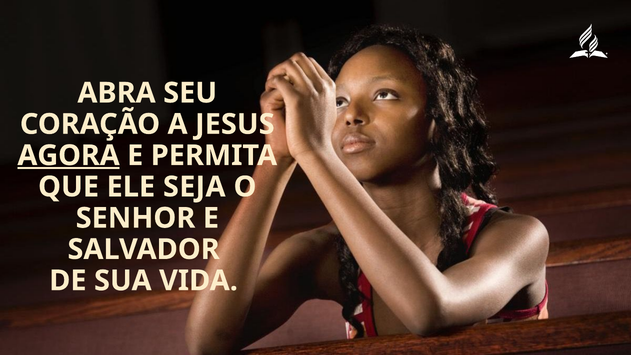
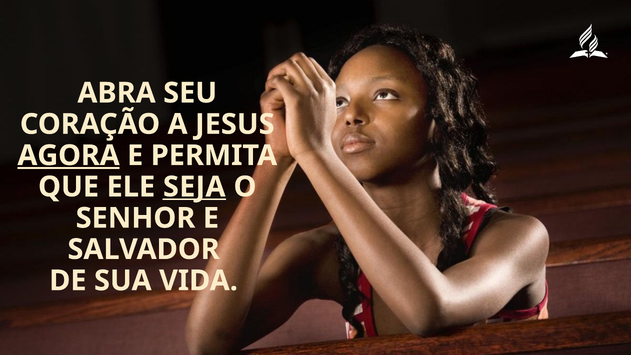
SEJA underline: none -> present
